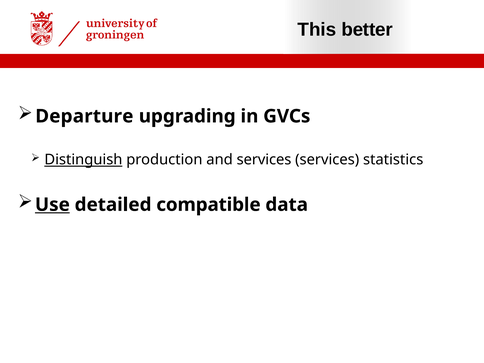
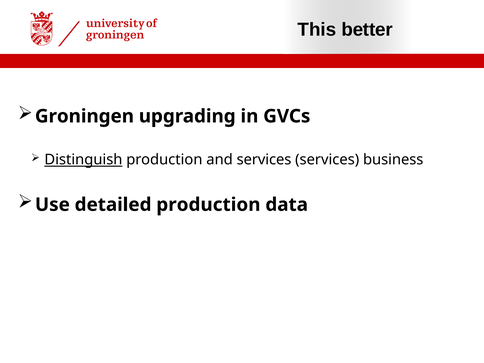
Departure: Departure -> Groningen
statistics: statistics -> business
Use underline: present -> none
detailed compatible: compatible -> production
